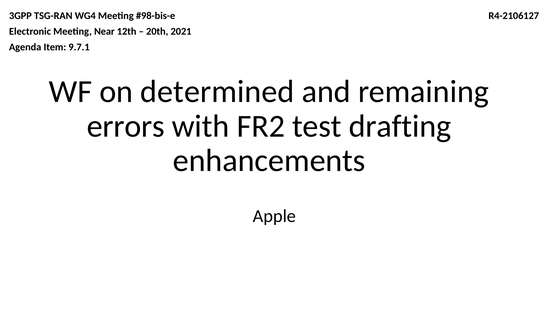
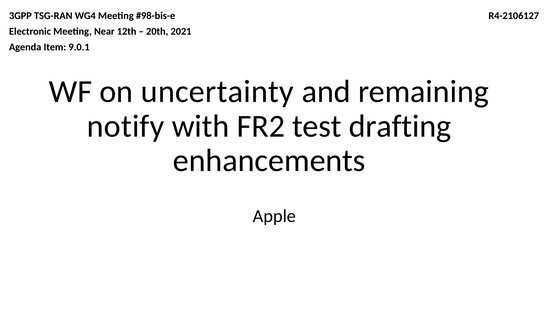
9.7.1: 9.7.1 -> 9.0.1
determined: determined -> uncertainty
errors: errors -> notify
